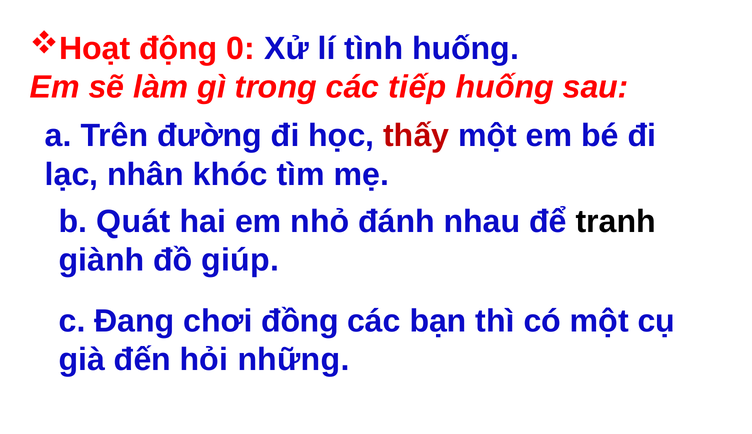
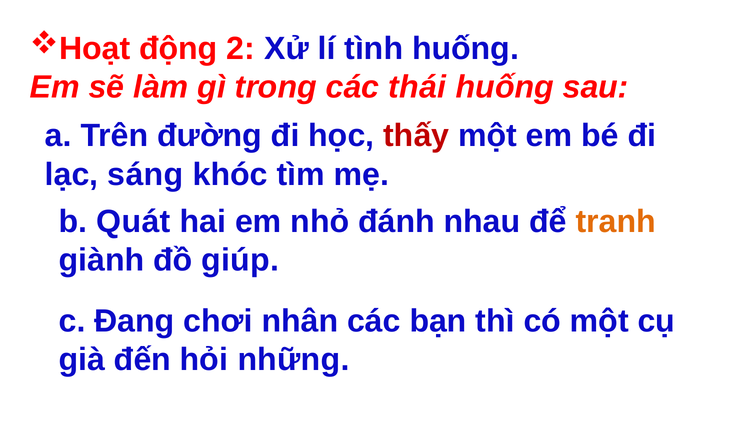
0: 0 -> 2
tiếp: tiếp -> thái
nhân: nhân -> sáng
tranh colour: black -> orange
đồng: đồng -> nhân
